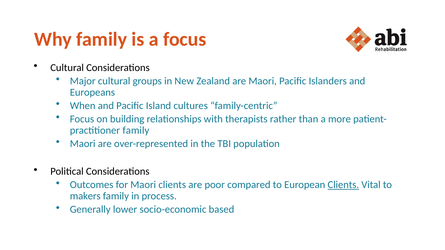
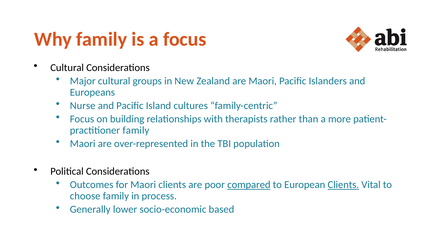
When: When -> Nurse
compared underline: none -> present
makers: makers -> choose
